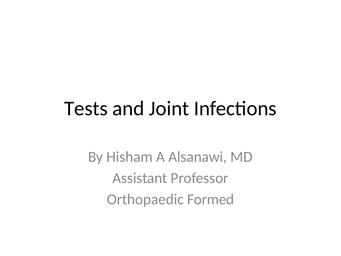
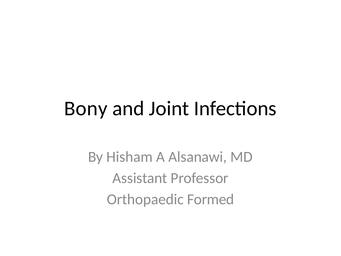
Tests: Tests -> Bony
